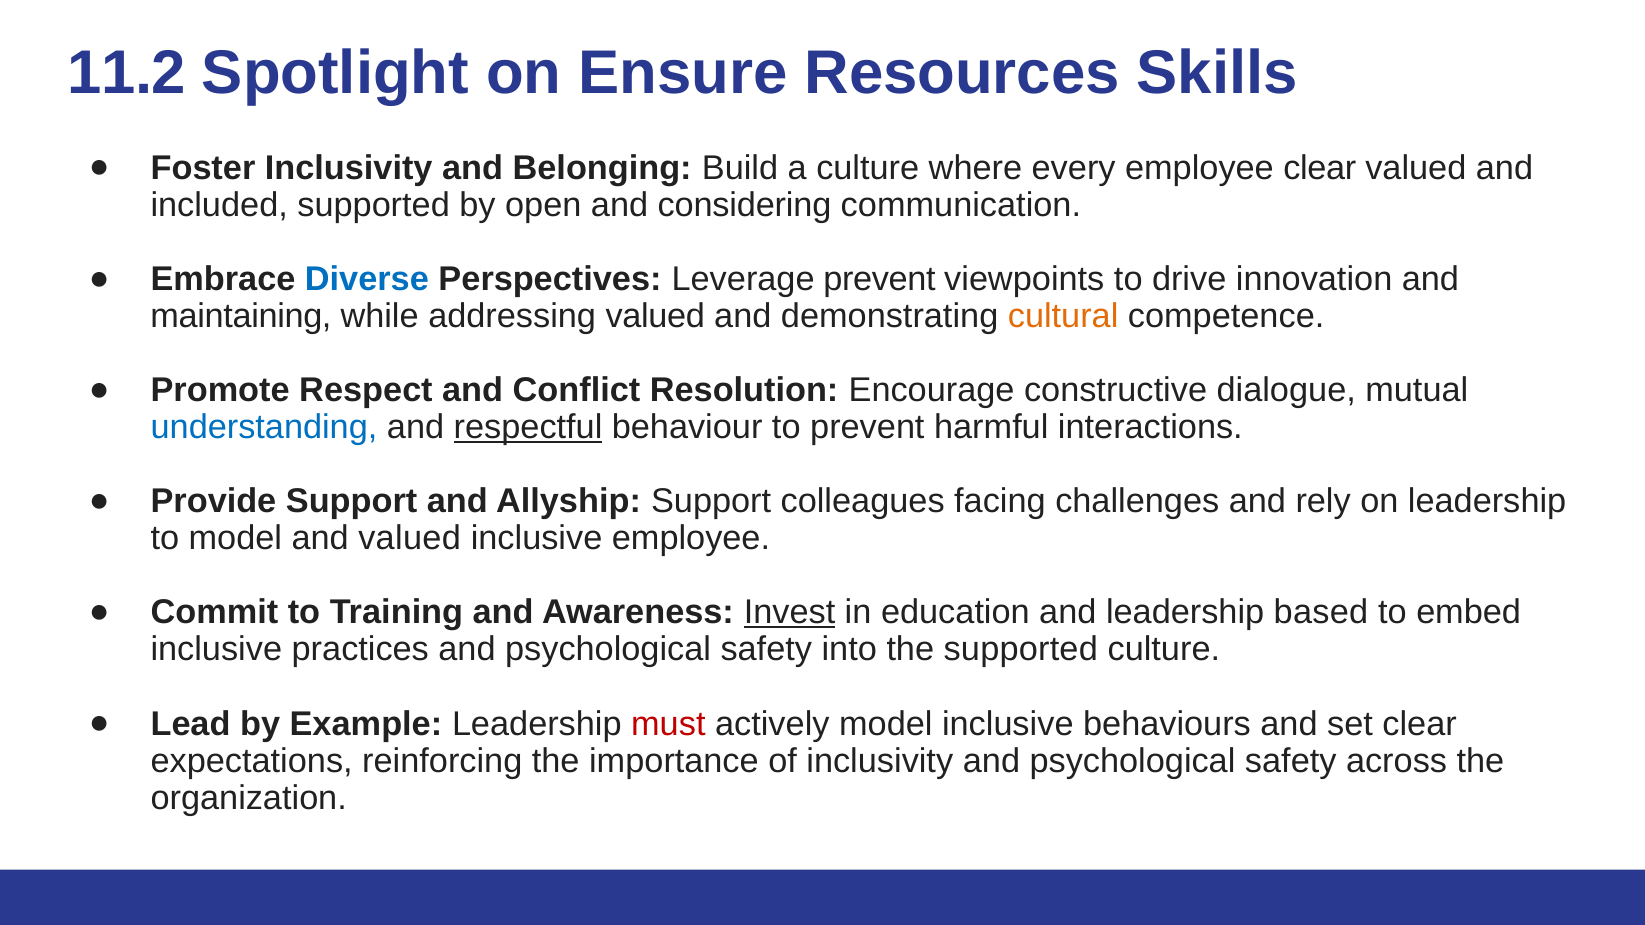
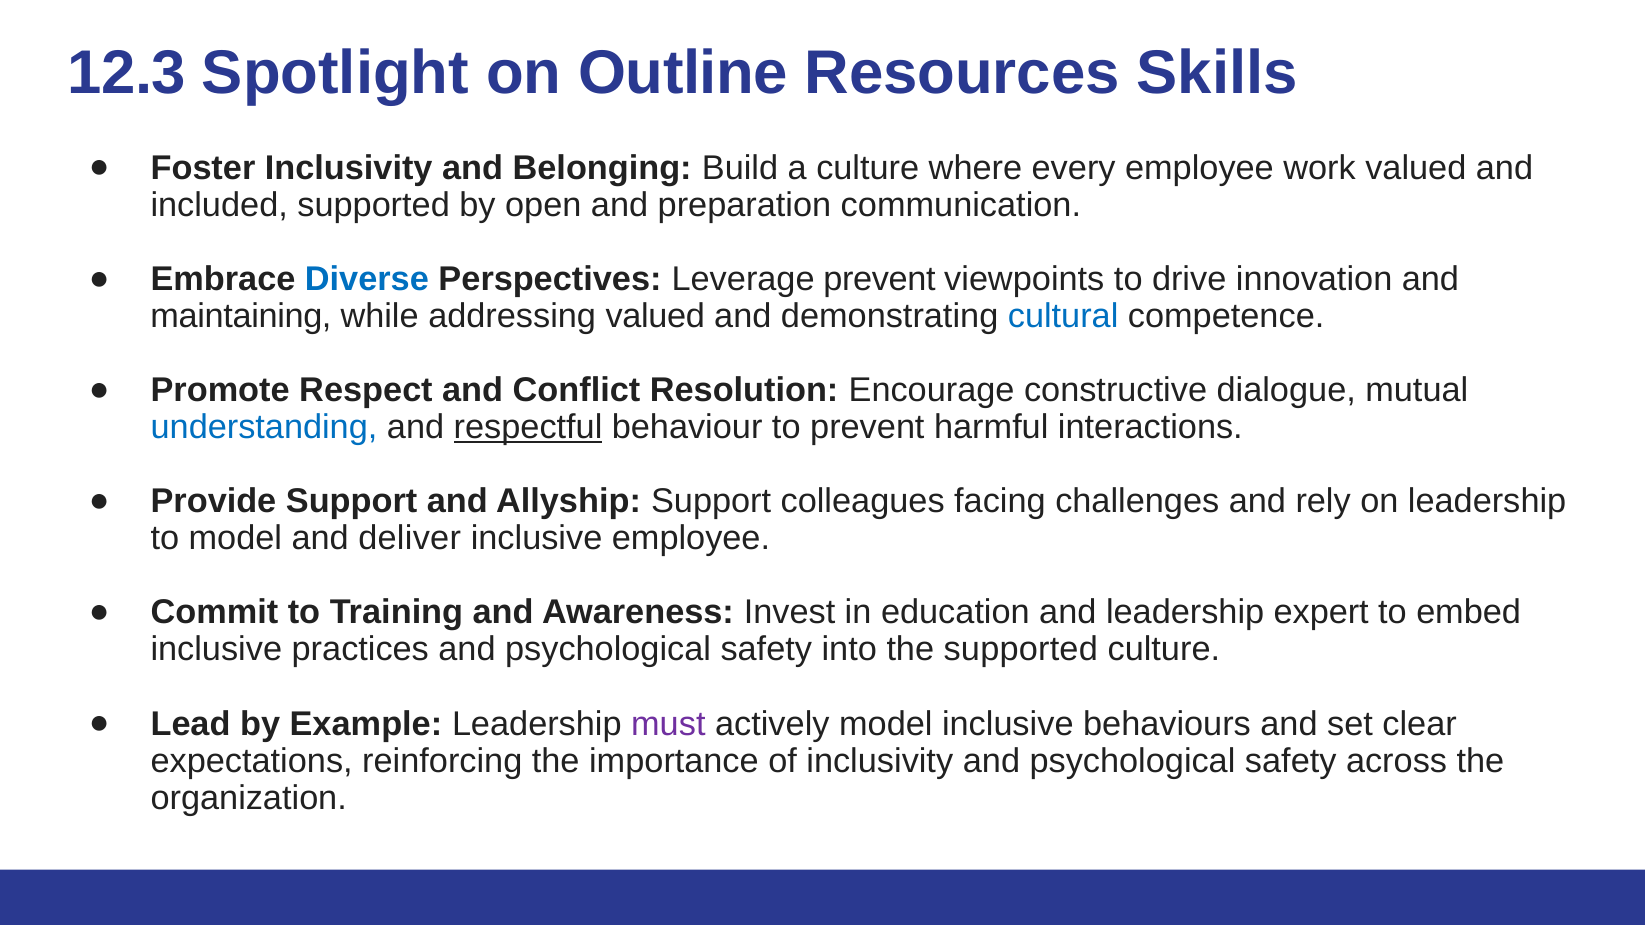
11.2: 11.2 -> 12.3
Ensure: Ensure -> Outline
employee clear: clear -> work
considering: considering -> preparation
cultural colour: orange -> blue
and valued: valued -> deliver
Invest underline: present -> none
based: based -> expert
must colour: red -> purple
